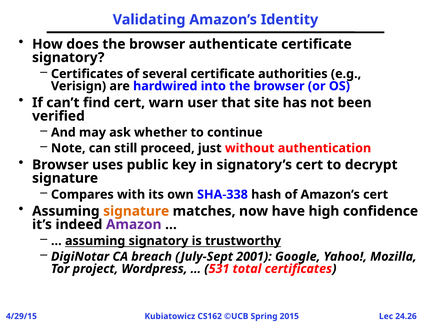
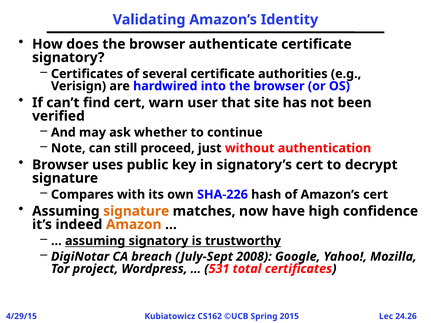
SHA-338: SHA-338 -> SHA-226
Amazon colour: purple -> orange
2001: 2001 -> 2008
